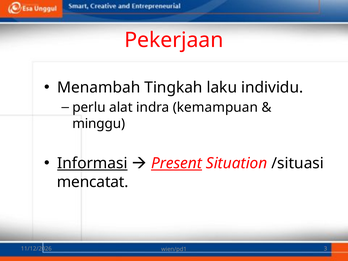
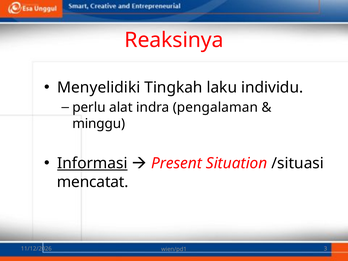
Pekerjaan: Pekerjaan -> Reaksinya
Menambah: Menambah -> Menyelidiki
kemampuan: kemampuan -> pengalaman
Present underline: present -> none
